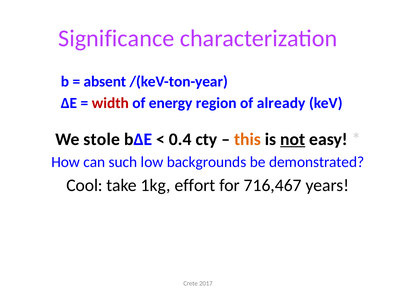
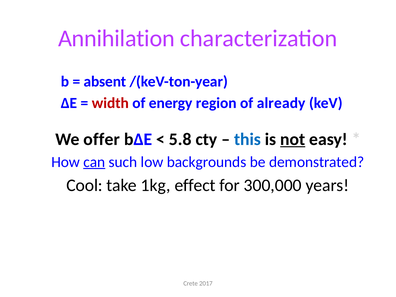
Significance: Significance -> Annihilation
stole: stole -> offer
0.4: 0.4 -> 5.8
this colour: orange -> blue
can underline: none -> present
effort: effort -> effect
716,467: 716,467 -> 300,000
